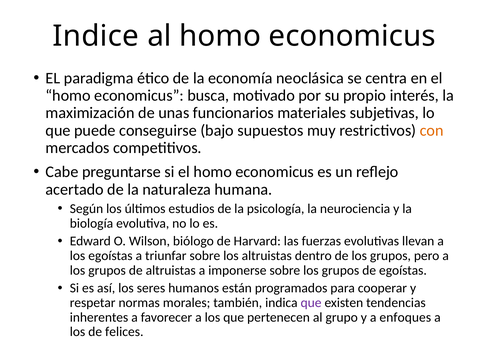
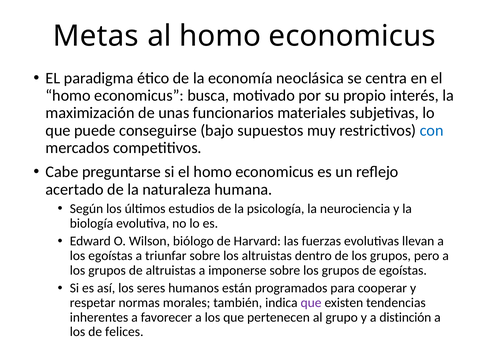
Indice: Indice -> Metas
con colour: orange -> blue
enfoques: enfoques -> distinción
